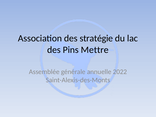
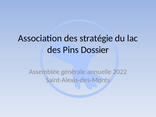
Mettre: Mettre -> Dossier
